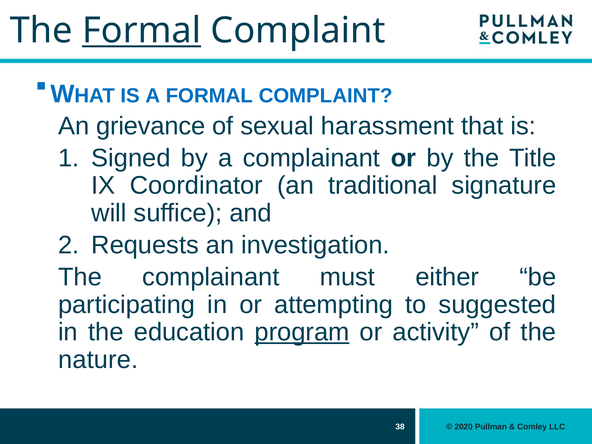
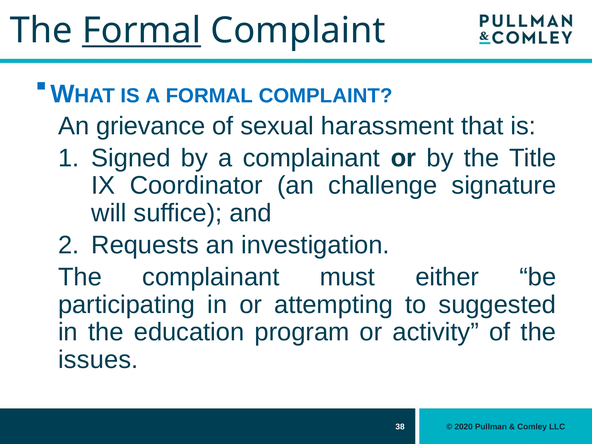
traditional: traditional -> challenge
program underline: present -> none
nature: nature -> issues
